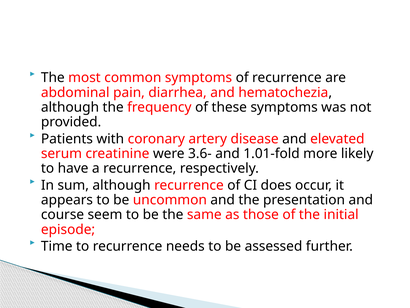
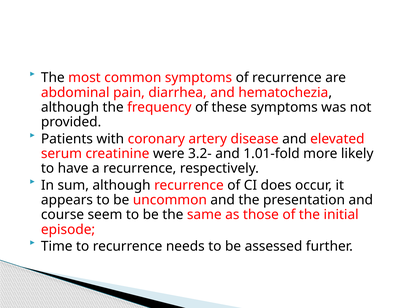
3.6-: 3.6- -> 3.2-
